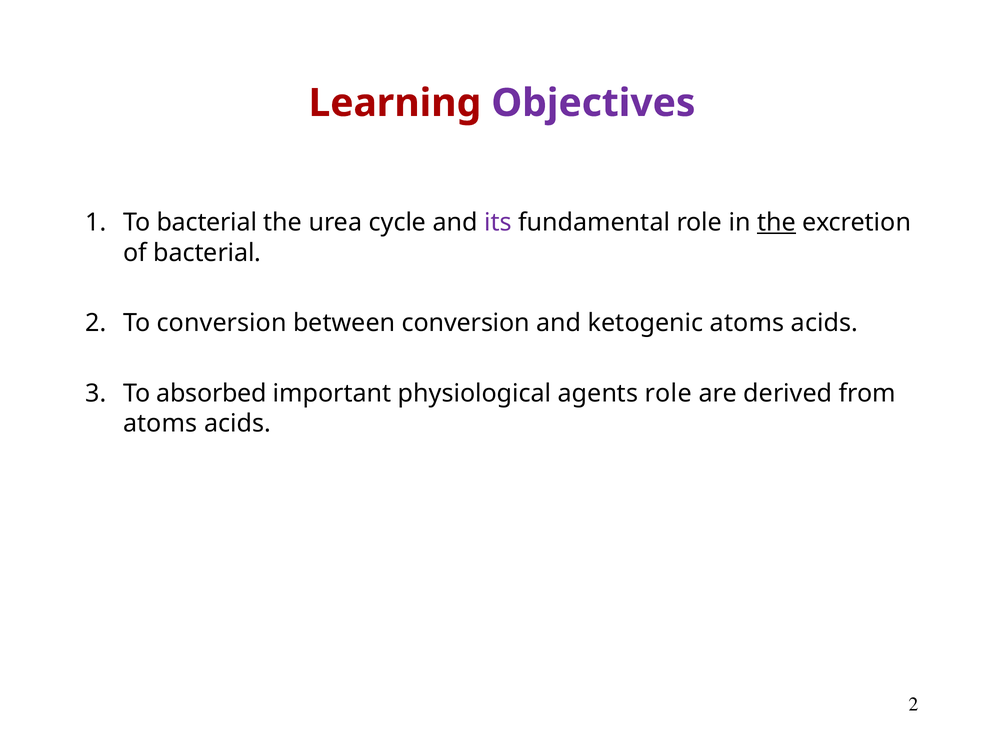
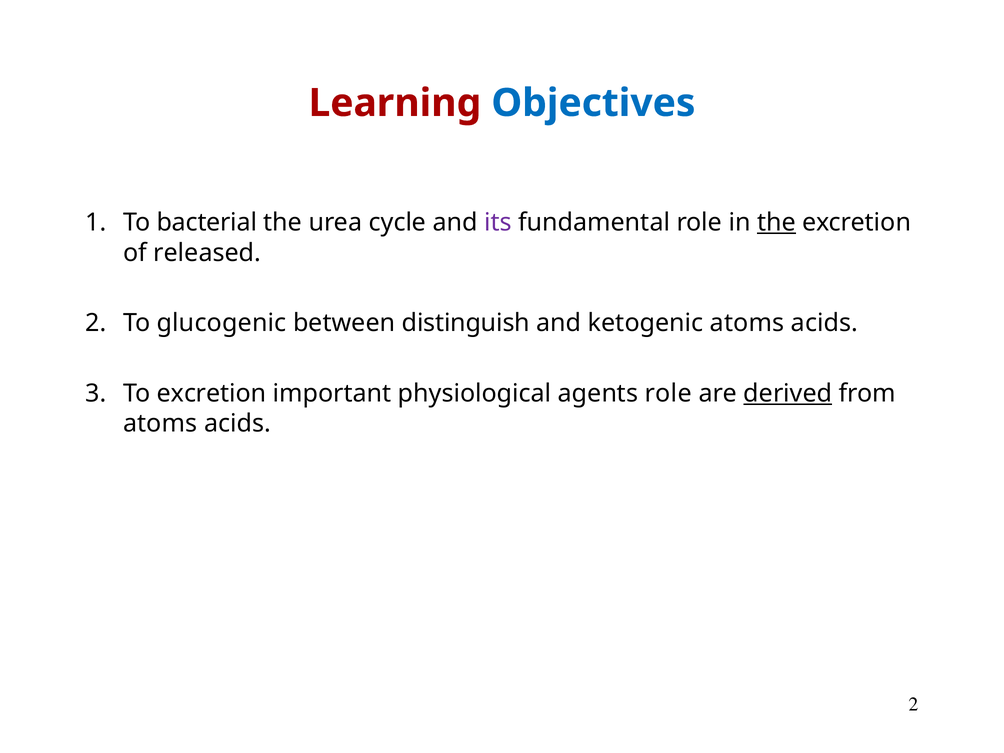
Objectives colour: purple -> blue
of bacterial: bacterial -> released
To conversion: conversion -> glucogenic
between conversion: conversion -> distinguish
To absorbed: absorbed -> excretion
derived underline: none -> present
